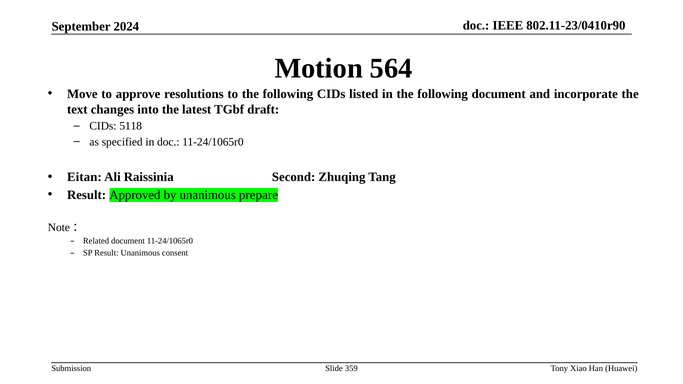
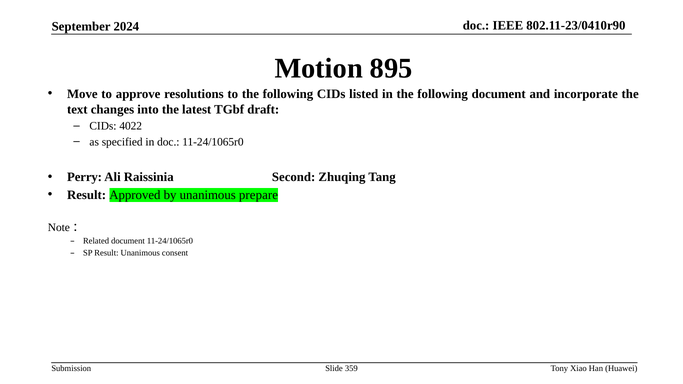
564: 564 -> 895
5118: 5118 -> 4022
Eitan: Eitan -> Perry
